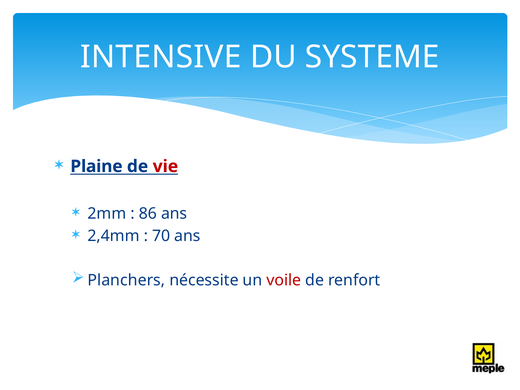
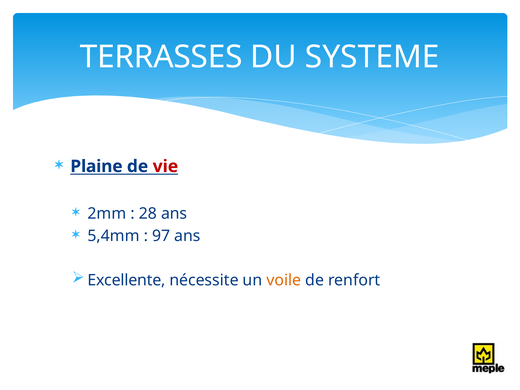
INTENSIVE: INTENSIVE -> TERRASSES
86: 86 -> 28
2,4mm: 2,4mm -> 5,4mm
70: 70 -> 97
Planchers: Planchers -> Excellente
voile colour: red -> orange
